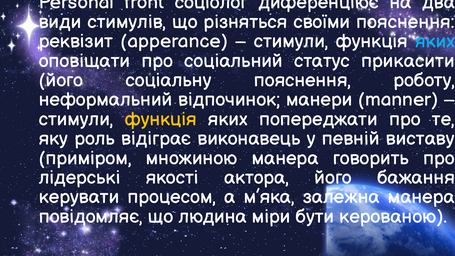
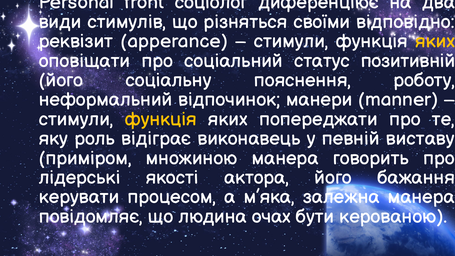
своїми пояснення: пояснення -> відповідно
яких at (435, 41) colour: light blue -> yellow
прикасити: прикасити -> позитивній
міри: міри -> очах
